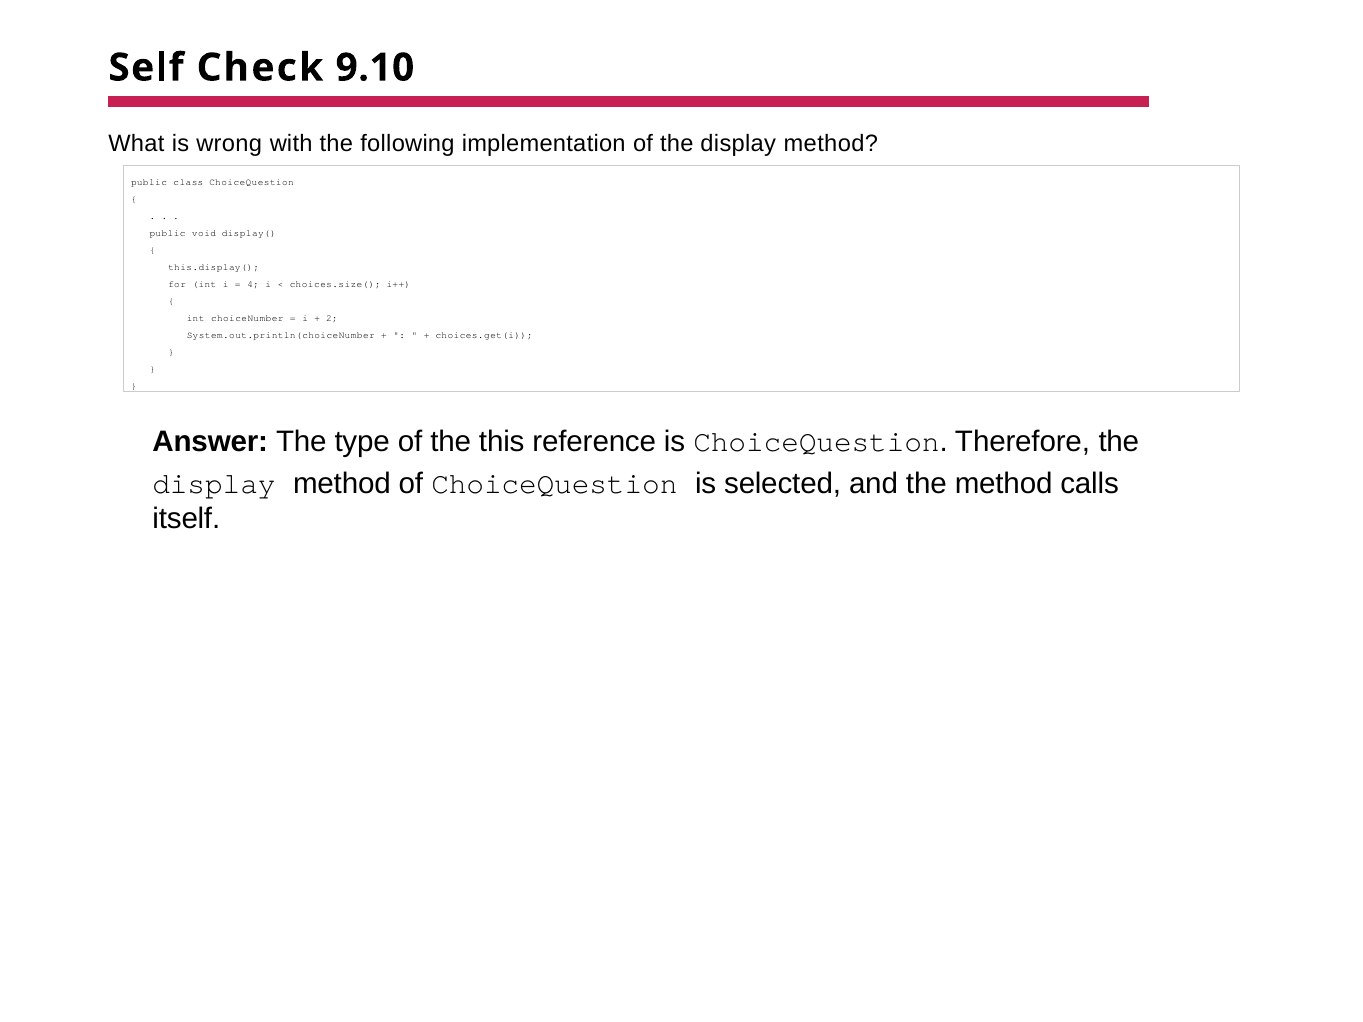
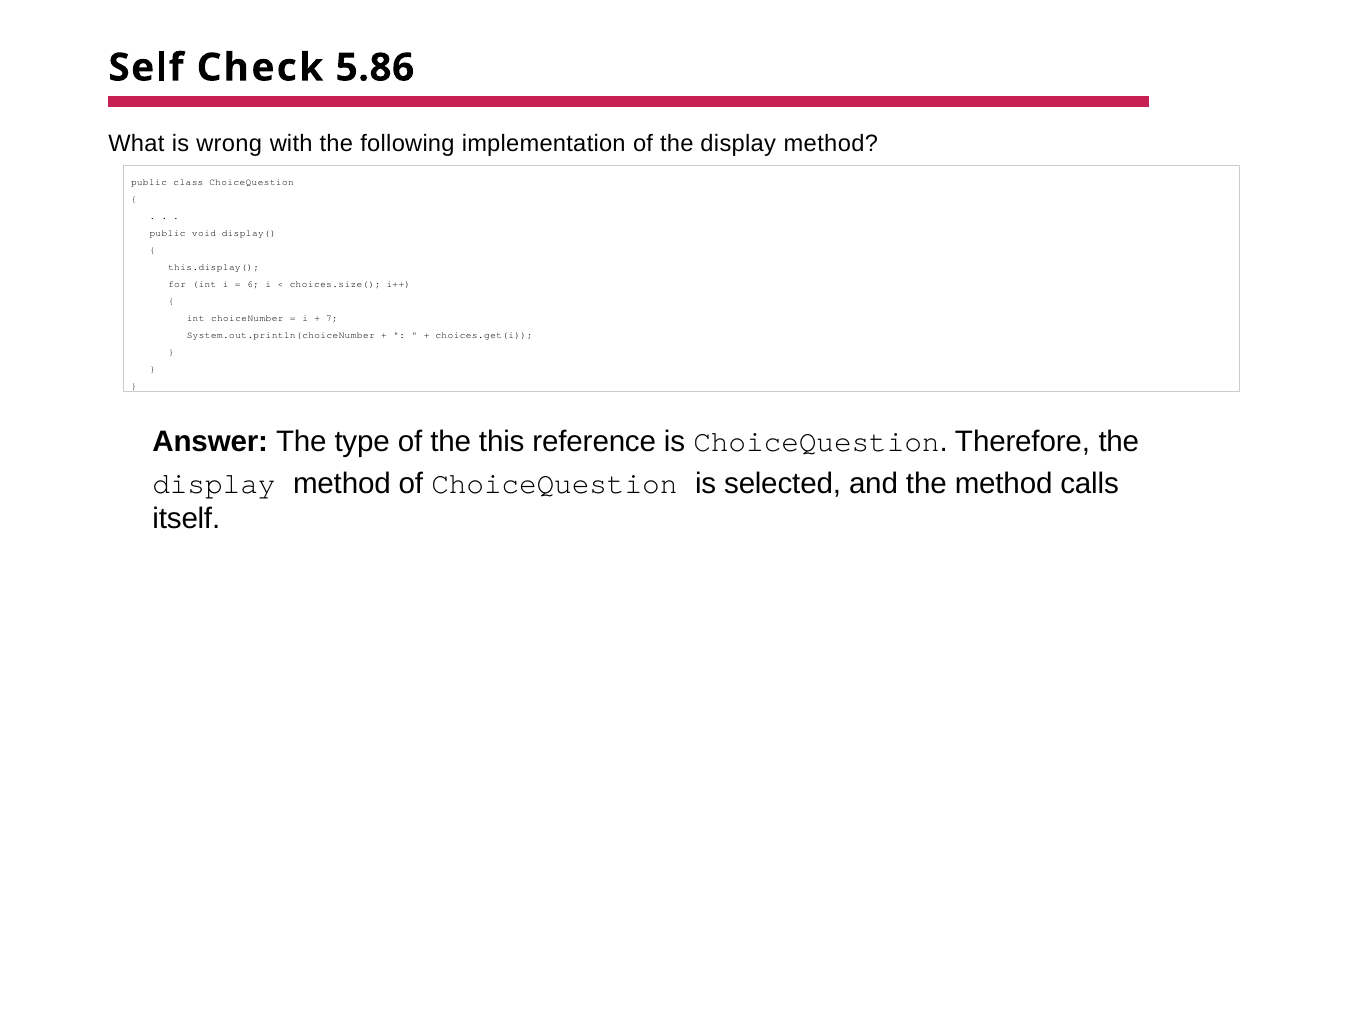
9.10: 9.10 -> 5.86
4: 4 -> 6
2: 2 -> 7
